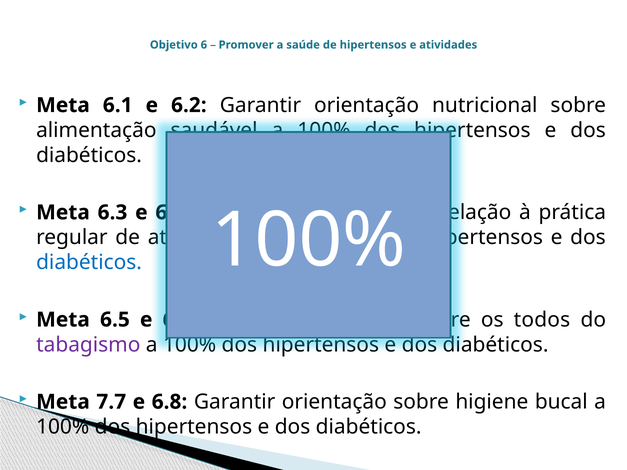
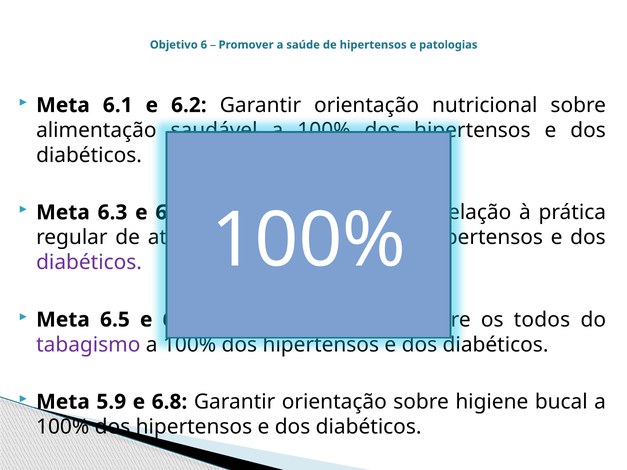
atividades: atividades -> patologias
diabéticos at (89, 263) colour: blue -> purple
7.7: 7.7 -> 5.9
